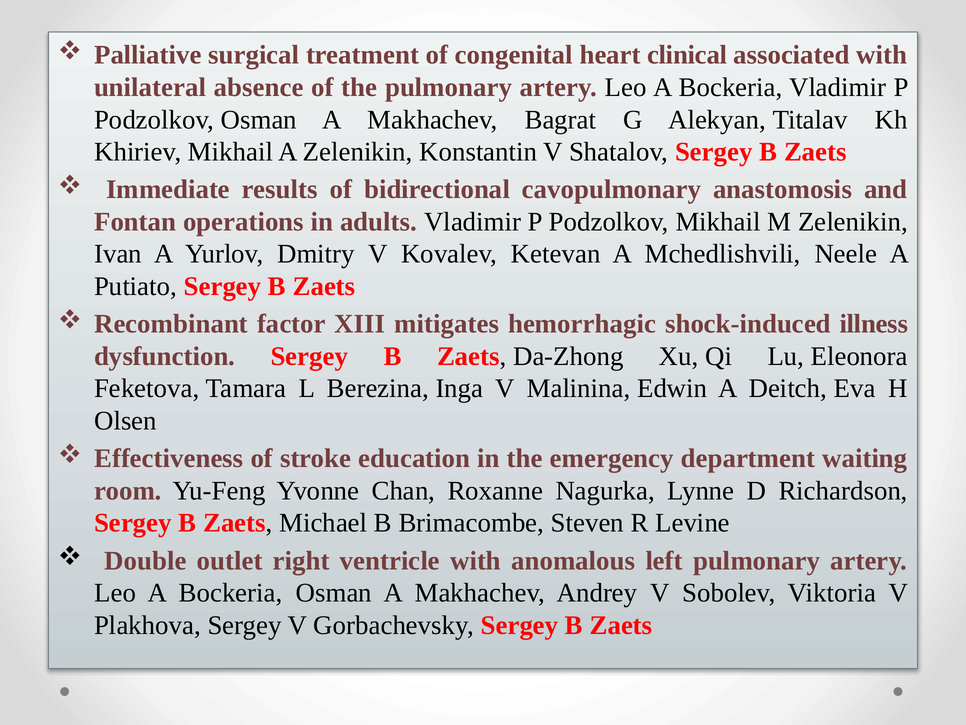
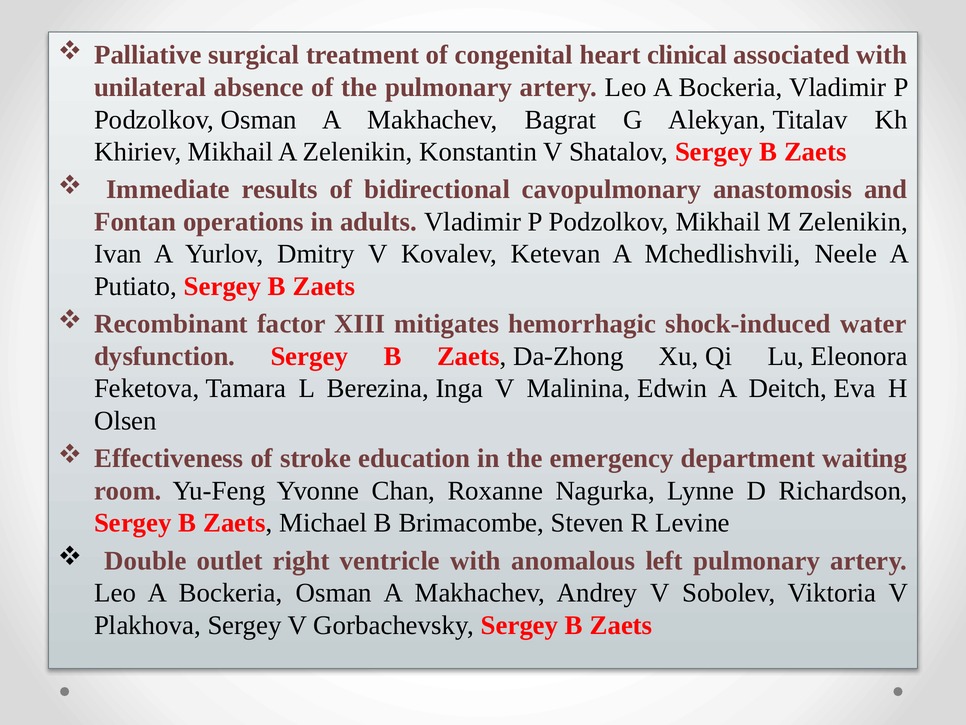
illness: illness -> water
